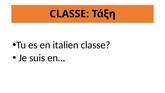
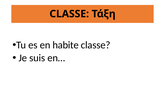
italien: italien -> habite
